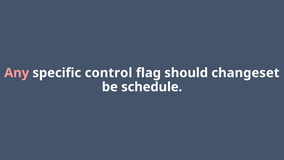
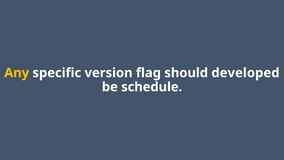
Any colour: pink -> yellow
control: control -> version
changeset: changeset -> developed
